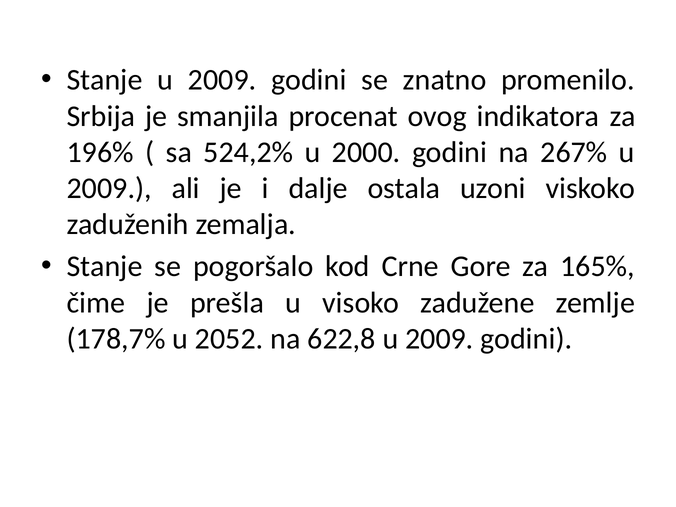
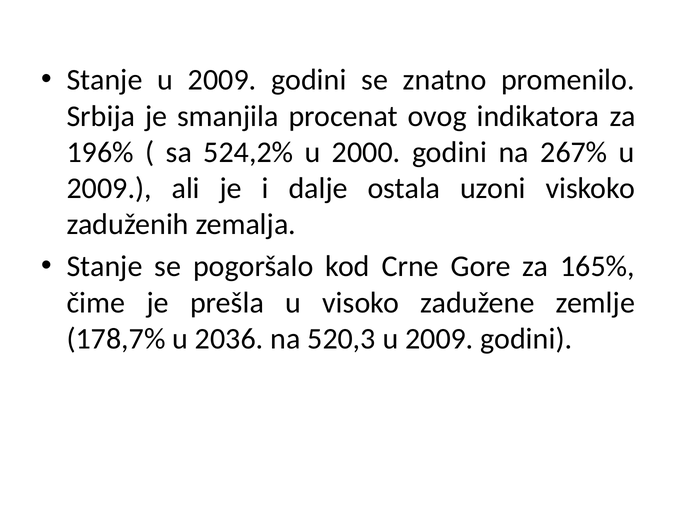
2052: 2052 -> 2036
622,8: 622,8 -> 520,3
